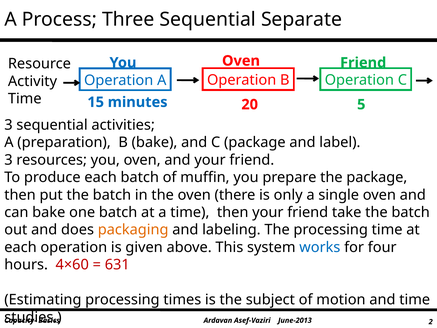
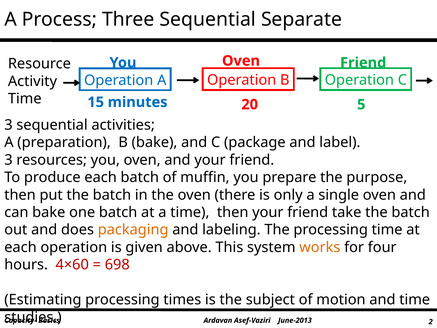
the package: package -> purpose
works colour: blue -> orange
631: 631 -> 698
